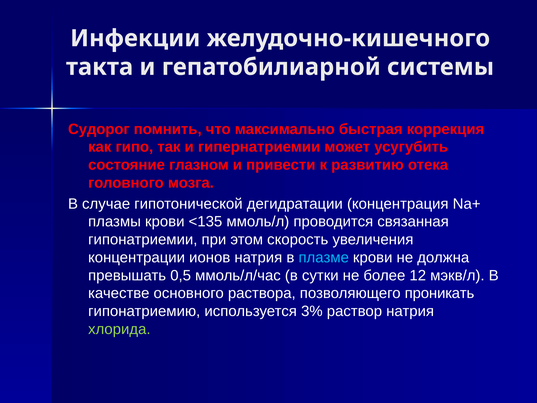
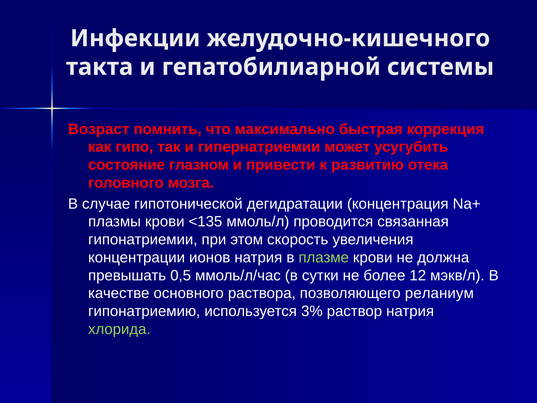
Судорог: Судорог -> Возраст
плазме colour: light blue -> light green
проникать: проникать -> реланиум
